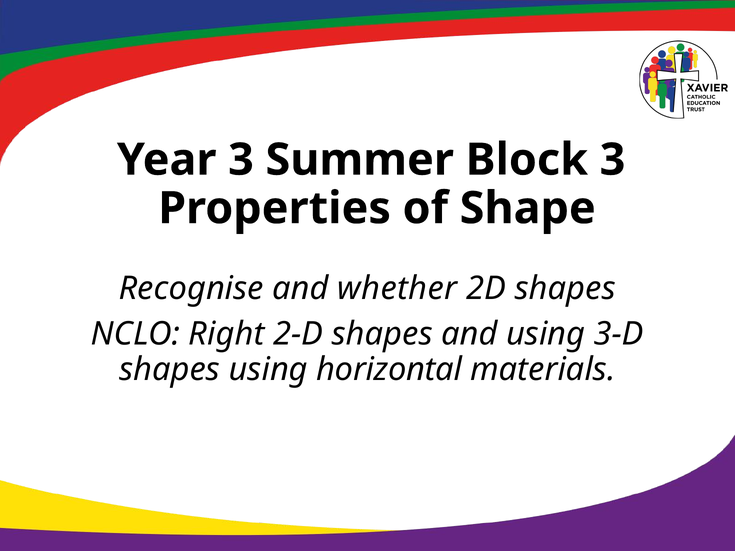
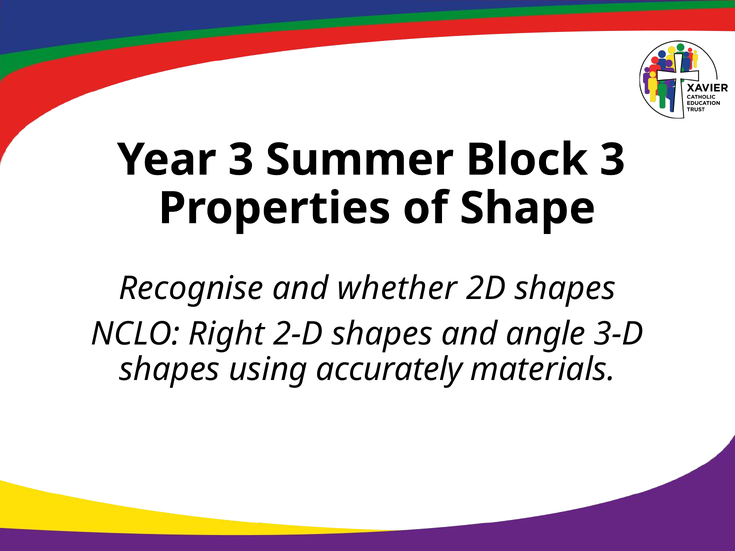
and using: using -> angle
horizontal: horizontal -> accurately
